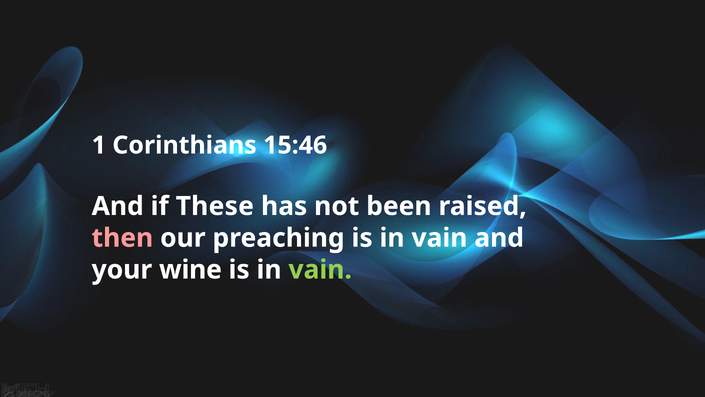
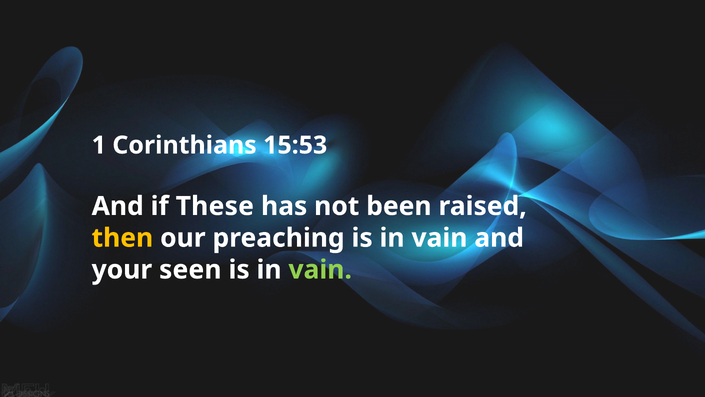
15:46: 15:46 -> 15:53
then colour: pink -> yellow
wine: wine -> seen
